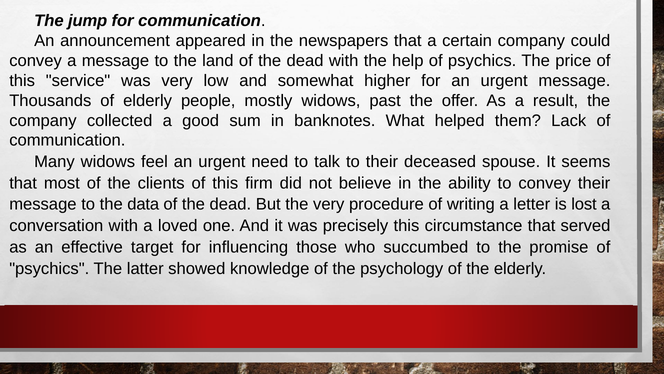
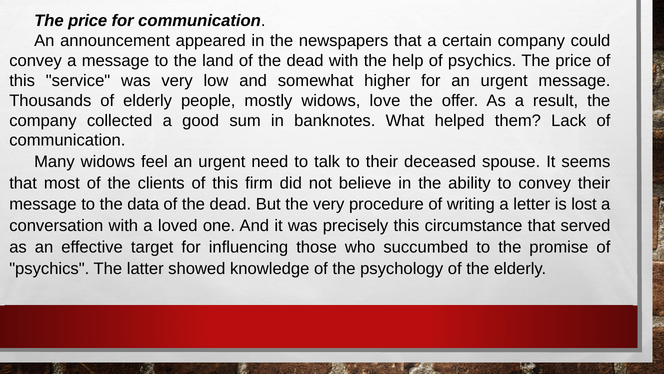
jump at (88, 21): jump -> price
past: past -> love
